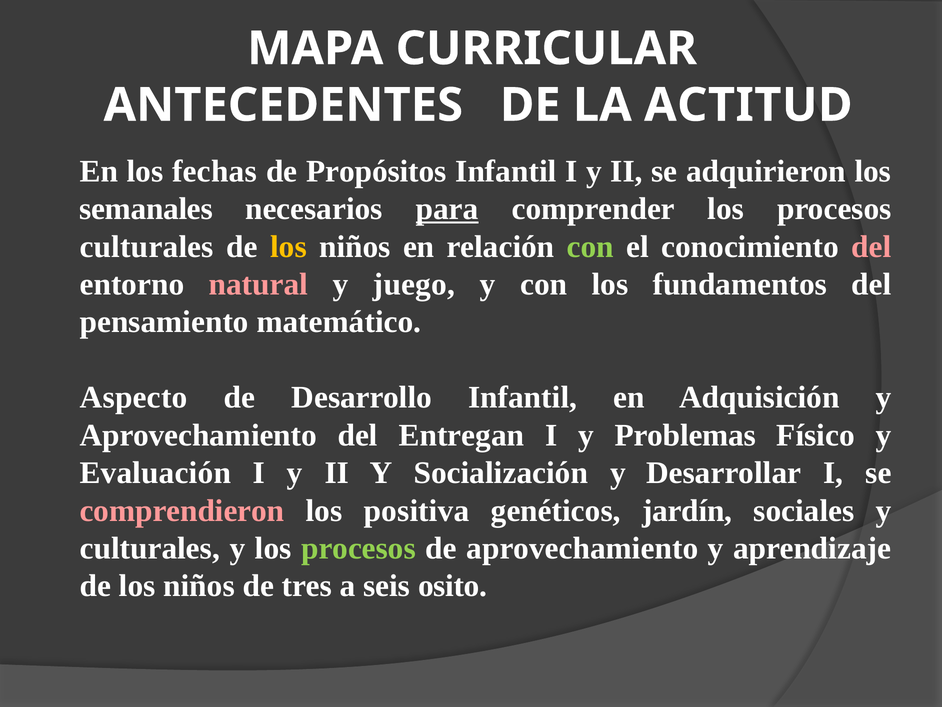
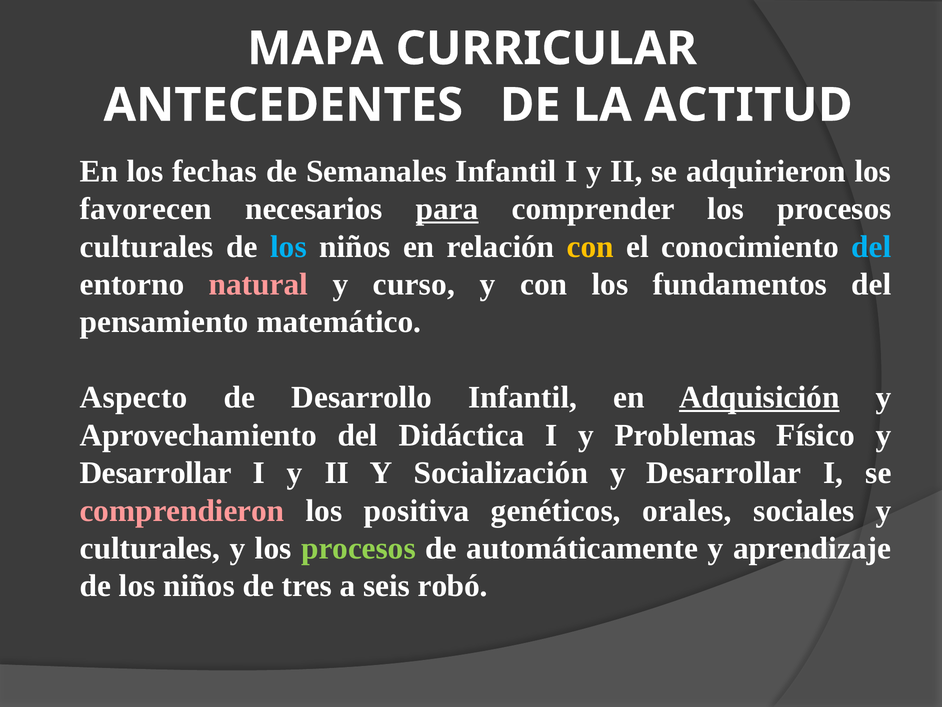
Propósitos: Propósitos -> Semanales
semanales: semanales -> favorecen
los at (288, 247) colour: yellow -> light blue
con at (590, 247) colour: light green -> yellow
del at (871, 247) colour: pink -> light blue
juego: juego -> curso
Adquisición underline: none -> present
Entregan: Entregan -> Didáctica
Evaluación at (155, 473): Evaluación -> Desarrollar
jardín: jardín -> orales
de aprovechamiento: aprovechamiento -> automáticamente
osito: osito -> robó
